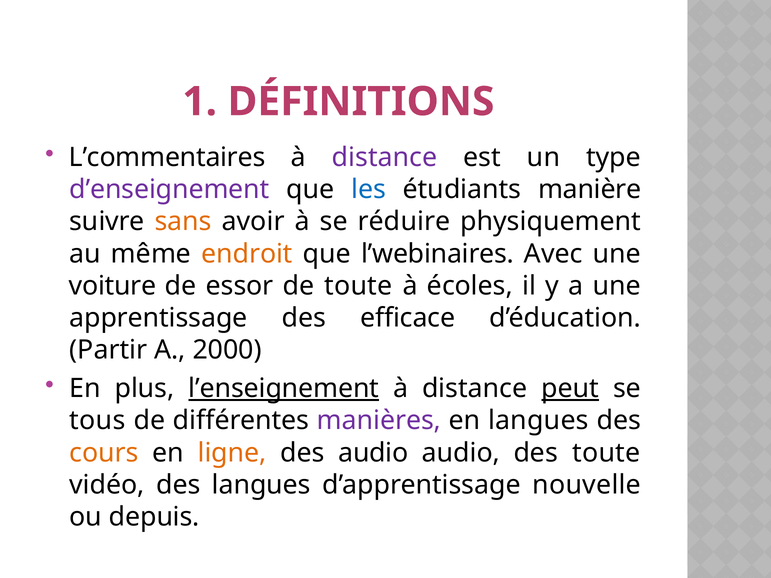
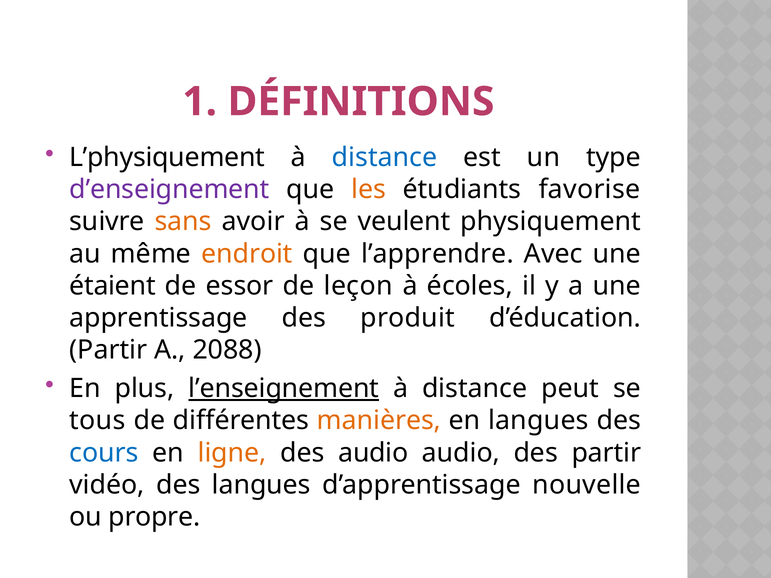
L’commentaires: L’commentaires -> L’physiquement
distance at (385, 157) colour: purple -> blue
les colour: blue -> orange
manière: manière -> favorise
réduire: réduire -> veulent
l’webinaires: l’webinaires -> l’apprendre
voiture: voiture -> étaient
de toute: toute -> leçon
efficace: efficace -> produit
2000: 2000 -> 2088
peut underline: present -> none
manières colour: purple -> orange
cours colour: orange -> blue
des toute: toute -> partir
depuis: depuis -> propre
